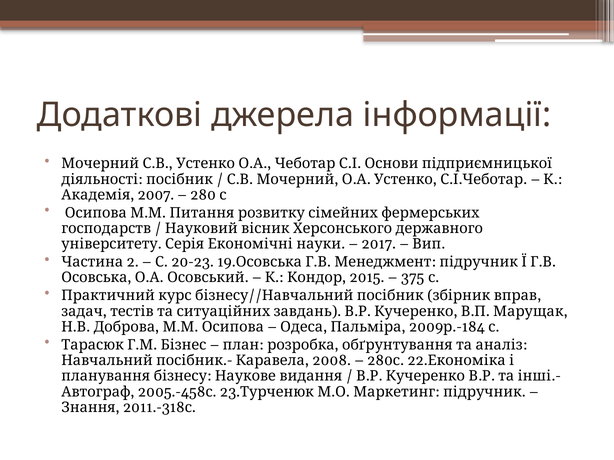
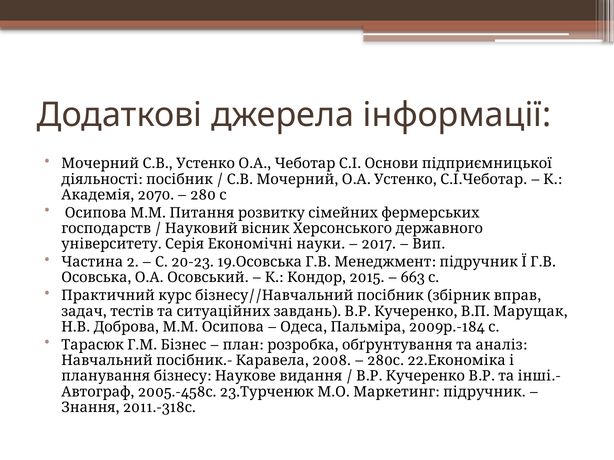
2007: 2007 -> 2070
375: 375 -> 663
